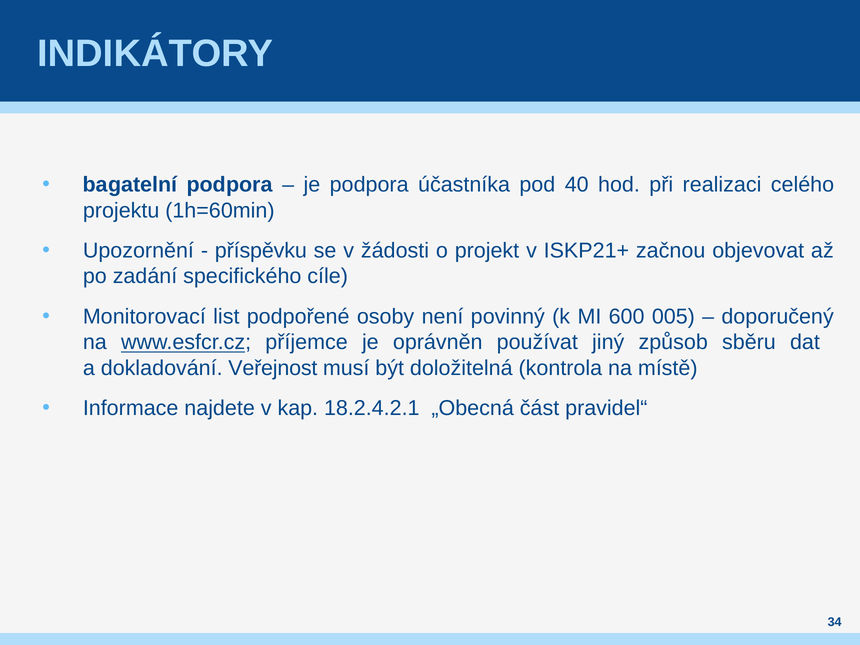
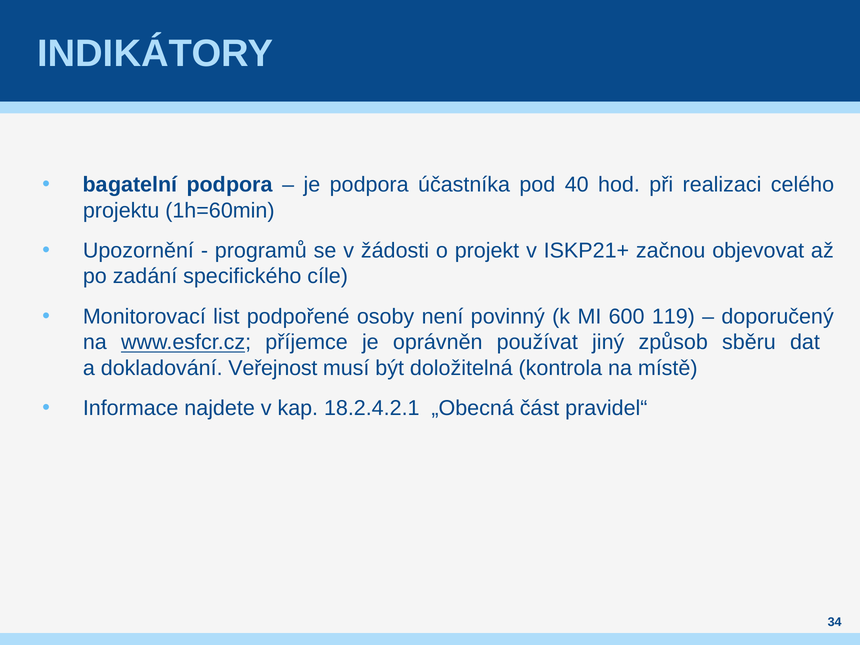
příspěvku: příspěvku -> programů
005: 005 -> 119
